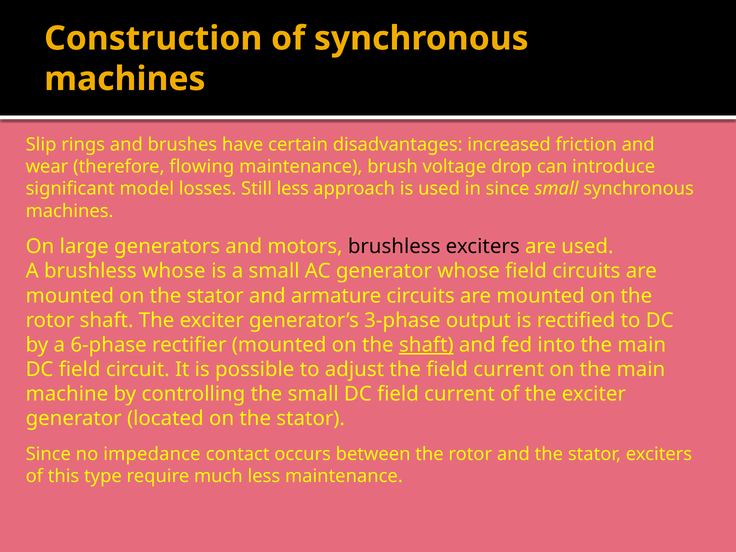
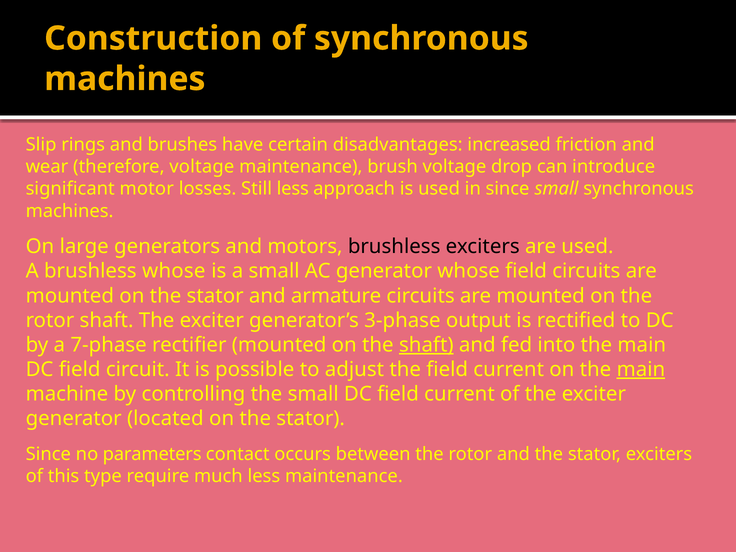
therefore flowing: flowing -> voltage
model: model -> motor
6-phase: 6-phase -> 7-phase
main at (641, 369) underline: none -> present
impedance: impedance -> parameters
